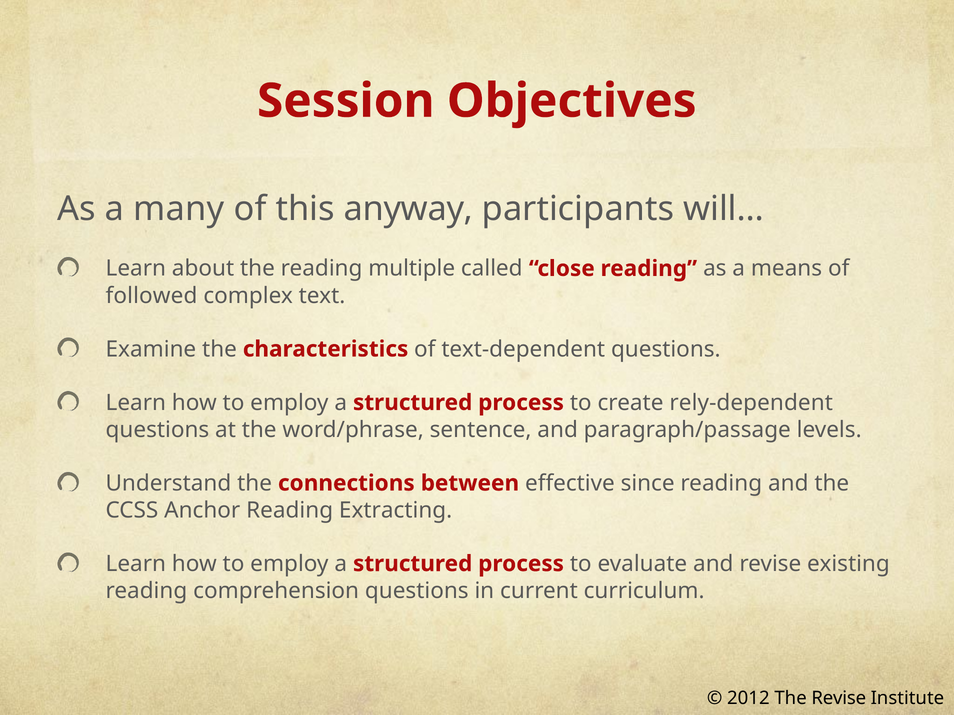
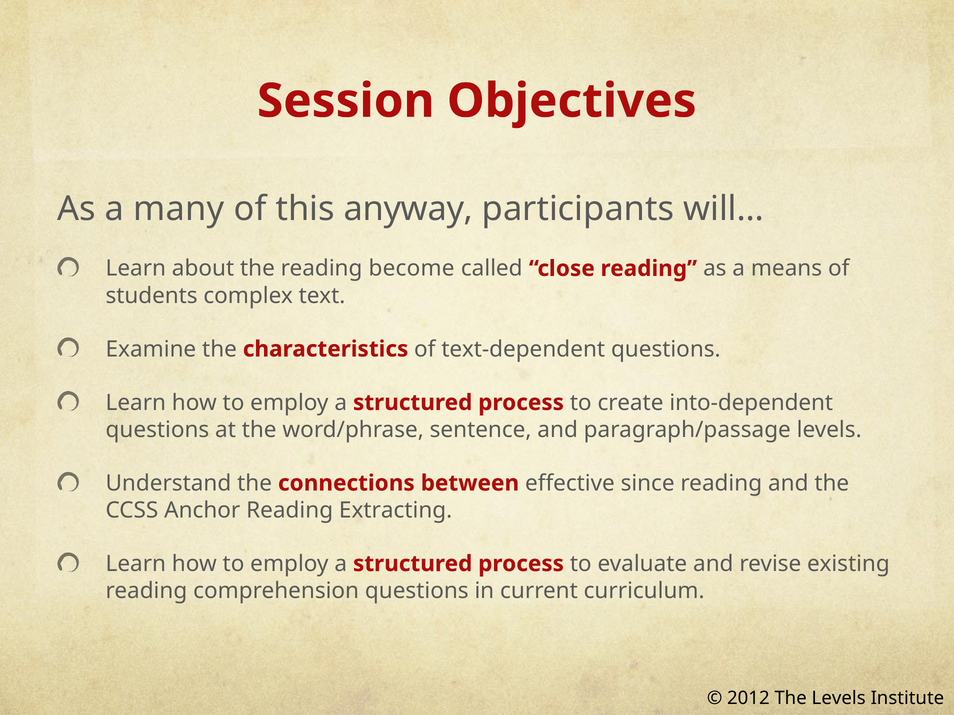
multiple: multiple -> become
followed: followed -> students
rely-dependent: rely-dependent -> into-dependent
The Revise: Revise -> Levels
